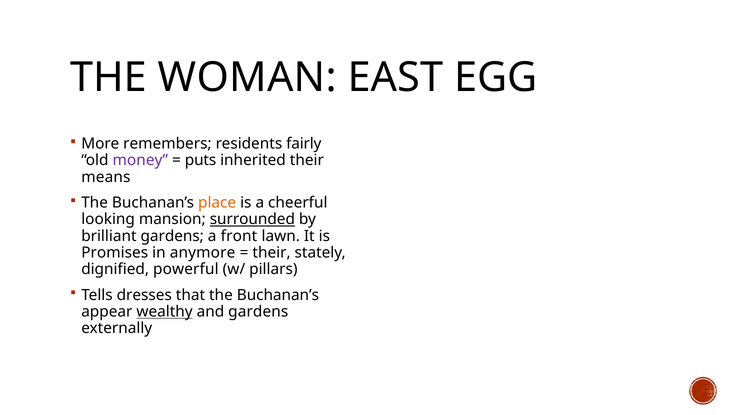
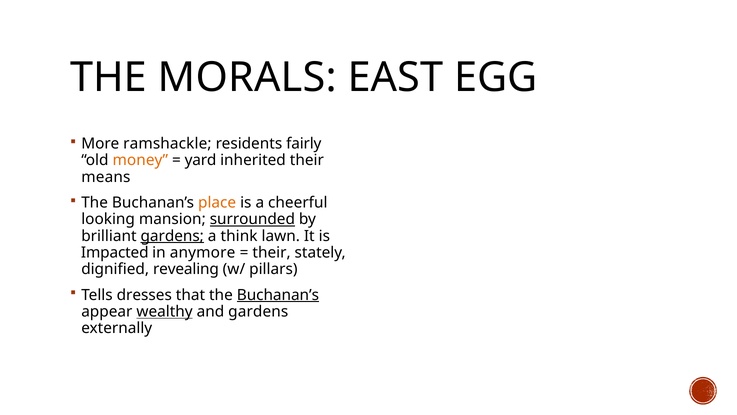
WOMAN: WOMAN -> MORALS
remembers: remembers -> ramshackle
money colour: purple -> orange
puts: puts -> yard
gardens at (172, 236) underline: none -> present
front: front -> think
Promises: Promises -> Impacted
powerful: powerful -> revealing
Buchanan’s at (278, 295) underline: none -> present
